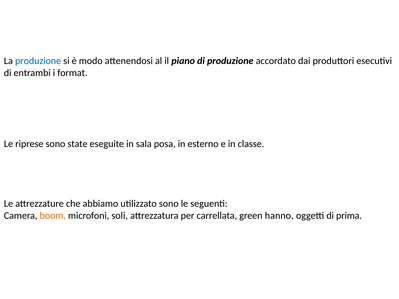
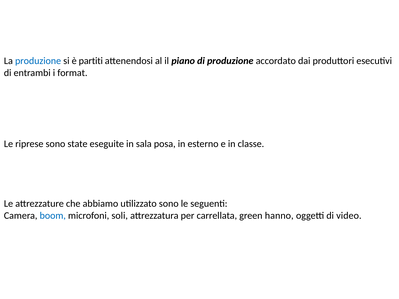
modo: modo -> partiti
boom colour: orange -> blue
prima: prima -> video
